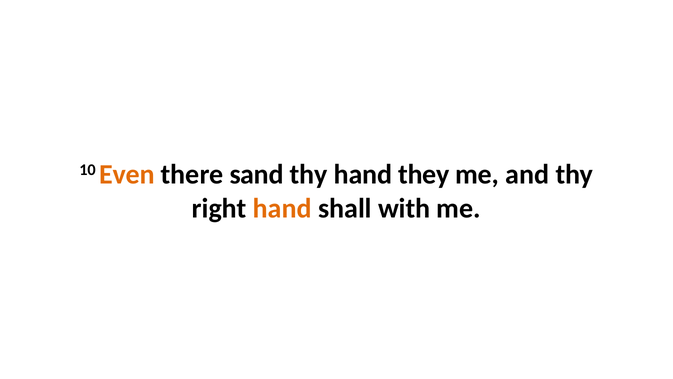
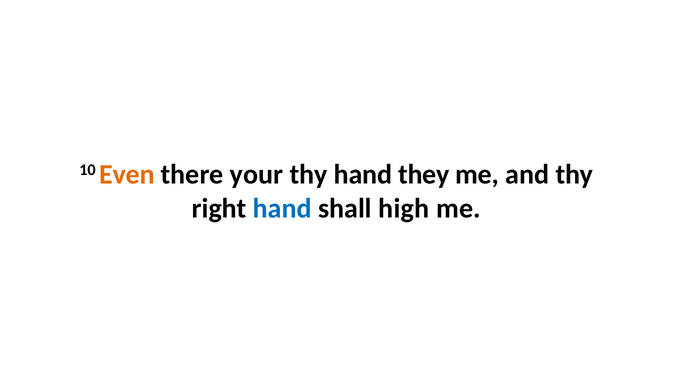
sand: sand -> your
hand at (282, 208) colour: orange -> blue
with: with -> high
